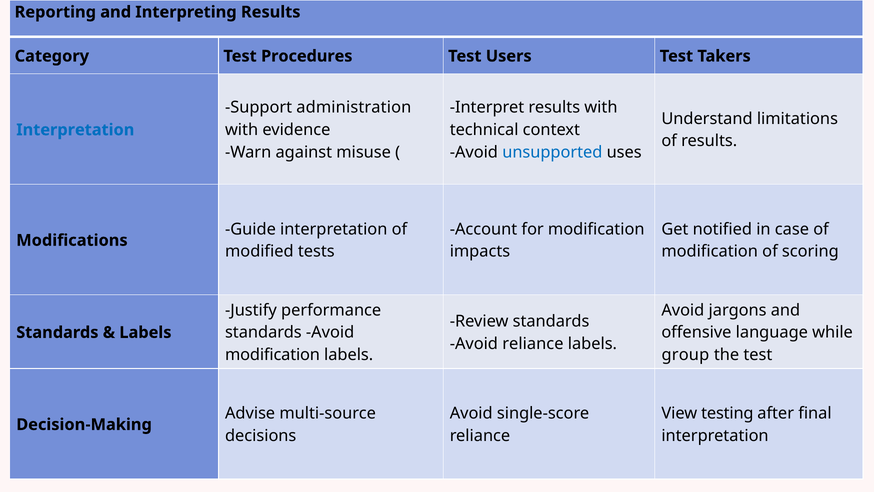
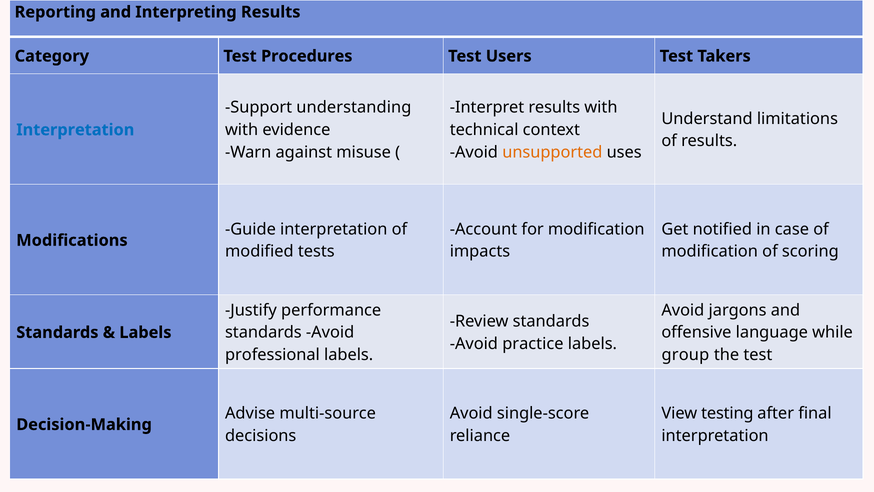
administration: administration -> understanding
unsupported colour: blue -> orange
Avoid reliance: reliance -> practice
modification at (273, 355): modification -> professional
